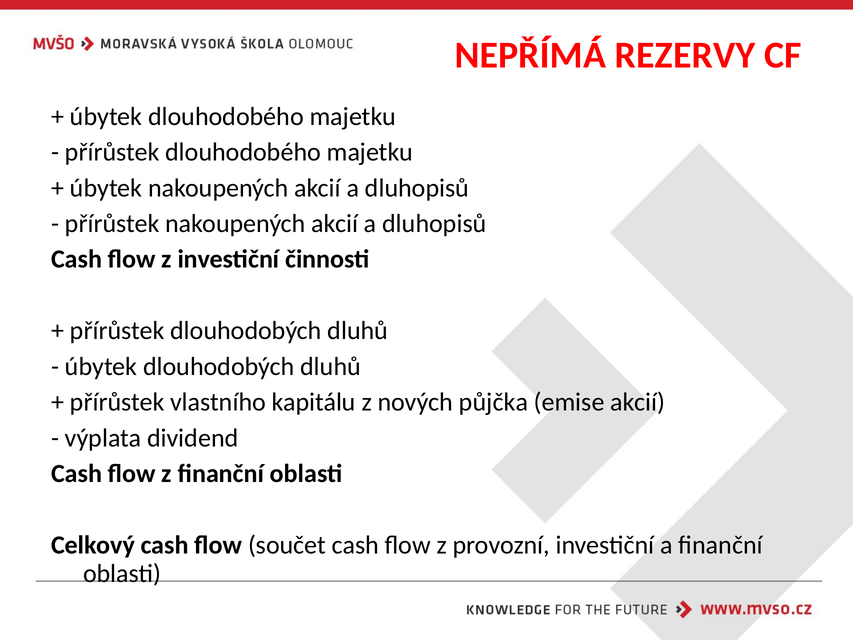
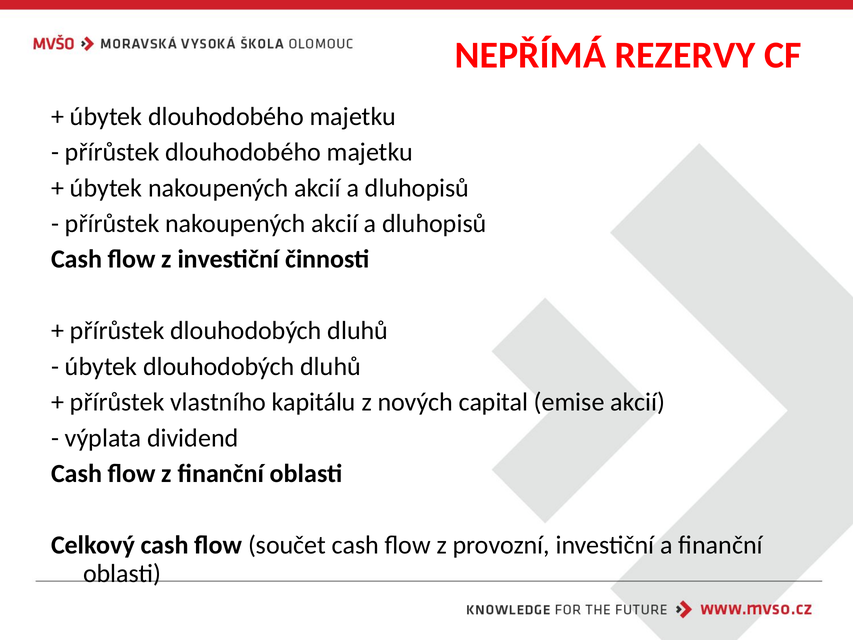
půjčka: půjčka -> capital
